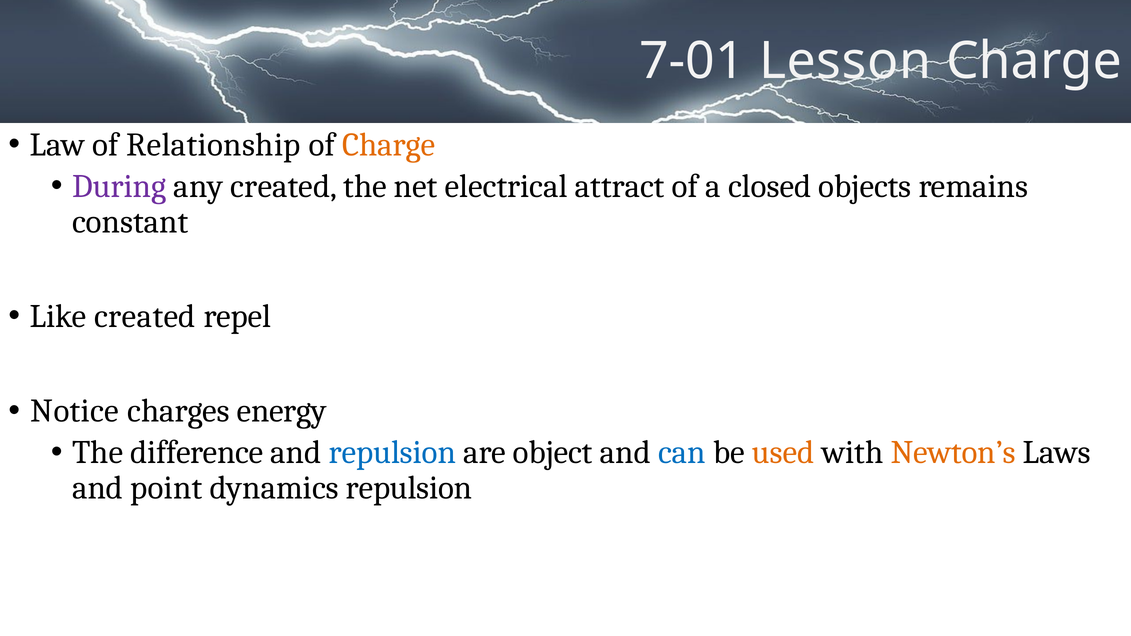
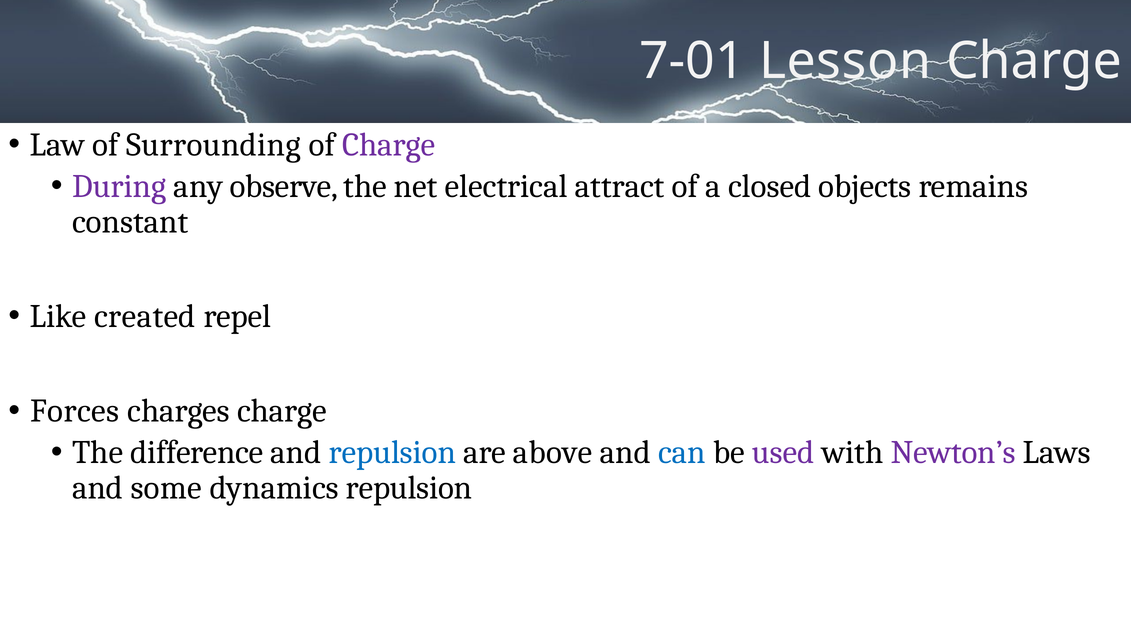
Relationship: Relationship -> Surrounding
Charge at (389, 145) colour: orange -> purple
any created: created -> observe
Notice: Notice -> Forces
charges energy: energy -> charge
object: object -> above
used colour: orange -> purple
Newton’s colour: orange -> purple
point: point -> some
